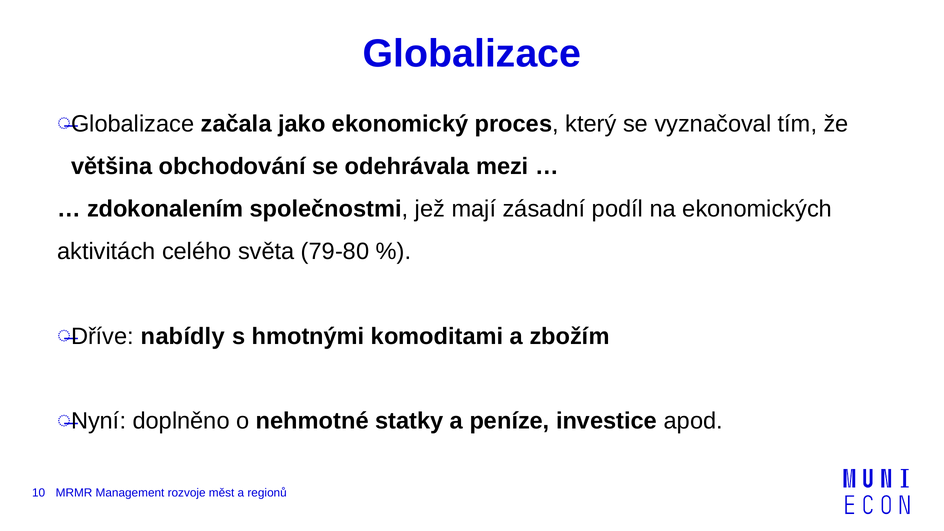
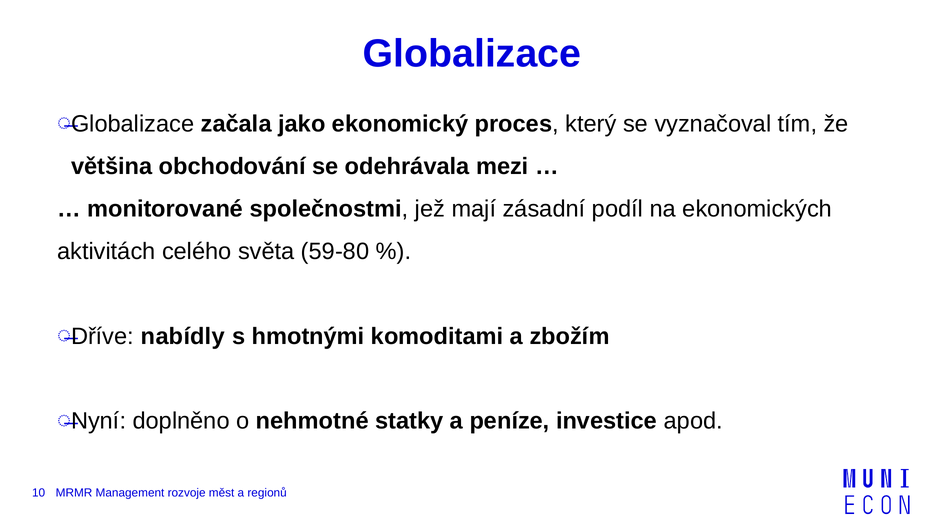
zdokonalením: zdokonalením -> monitorované
79-80: 79-80 -> 59-80
